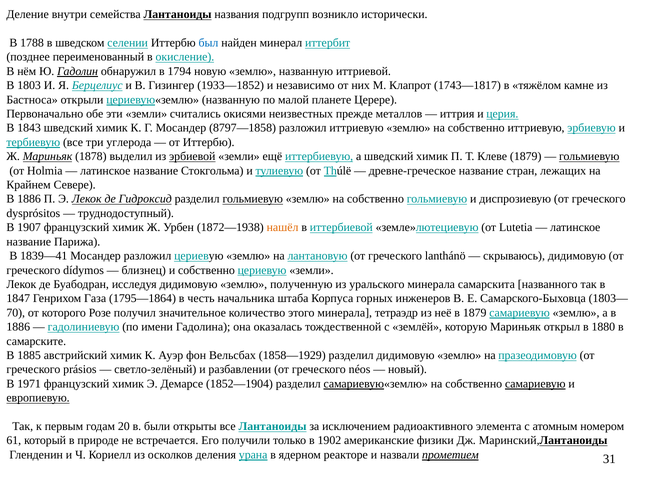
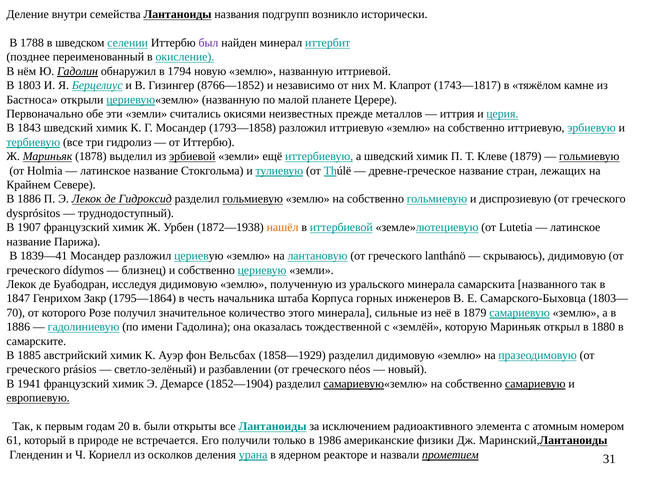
был colour: blue -> purple
1933—1852: 1933—1852 -> 8766—1852
8797—1858: 8797—1858 -> 1793—1858
углерода: углерода -> гидролиз
Газа: Газа -> Закр
тетраэдр: тетраэдр -> сильные
1971: 1971 -> 1941
1902: 1902 -> 1986
